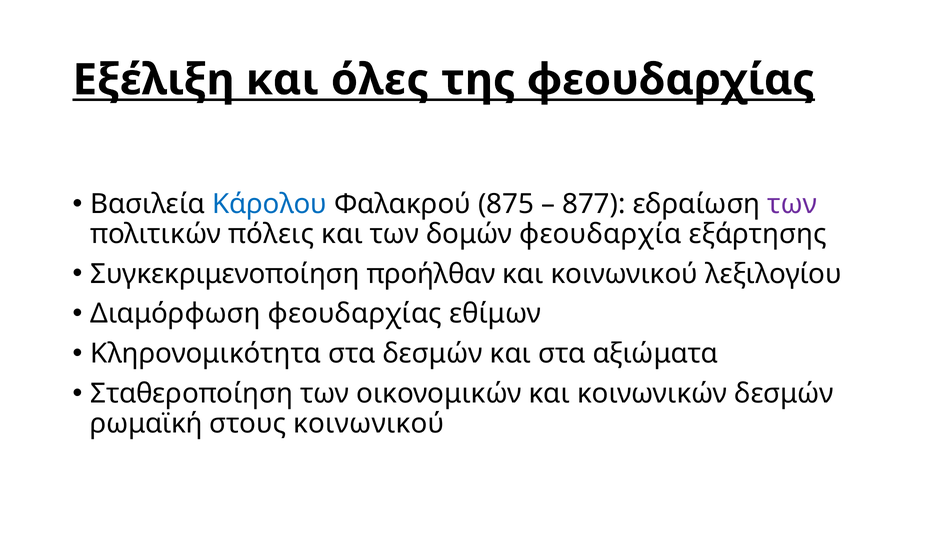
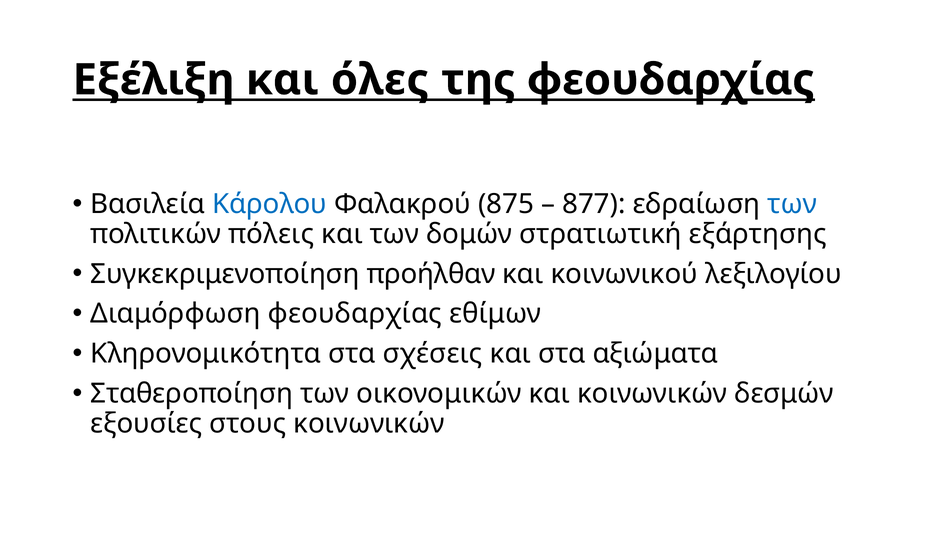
των at (792, 204) colour: purple -> blue
φεουδαρχία: φεουδαρχία -> στρατιωτική
στα δεσμών: δεσμών -> σχέσεις
ρωμαϊκή: ρωμαϊκή -> εξουσίες
στους κοινωνικού: κοινωνικού -> κοινωνικών
